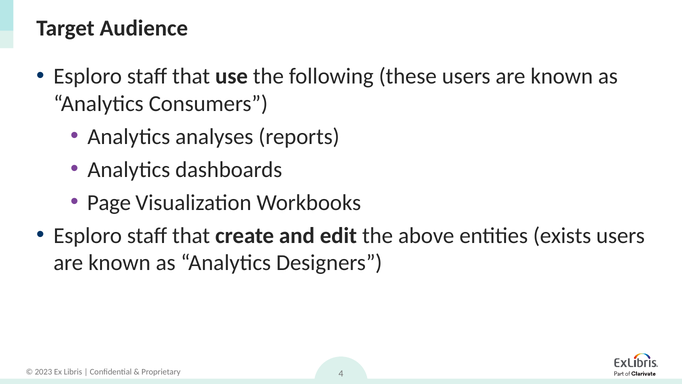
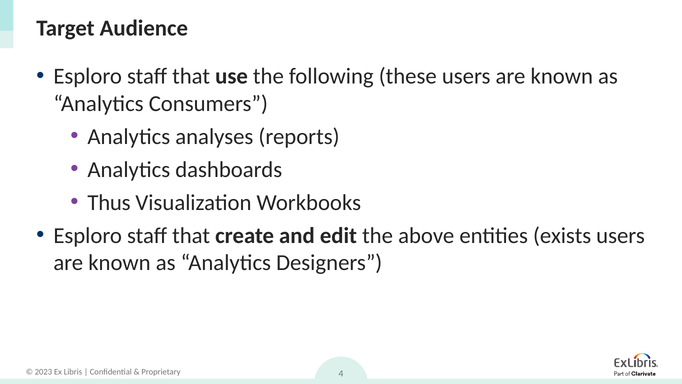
Page: Page -> Thus
